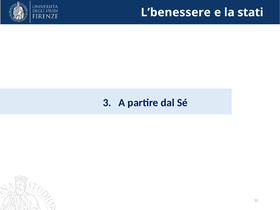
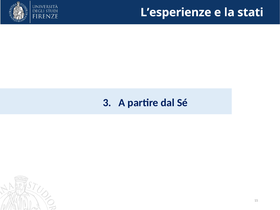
L’benessere: L’benessere -> L’esperienze
